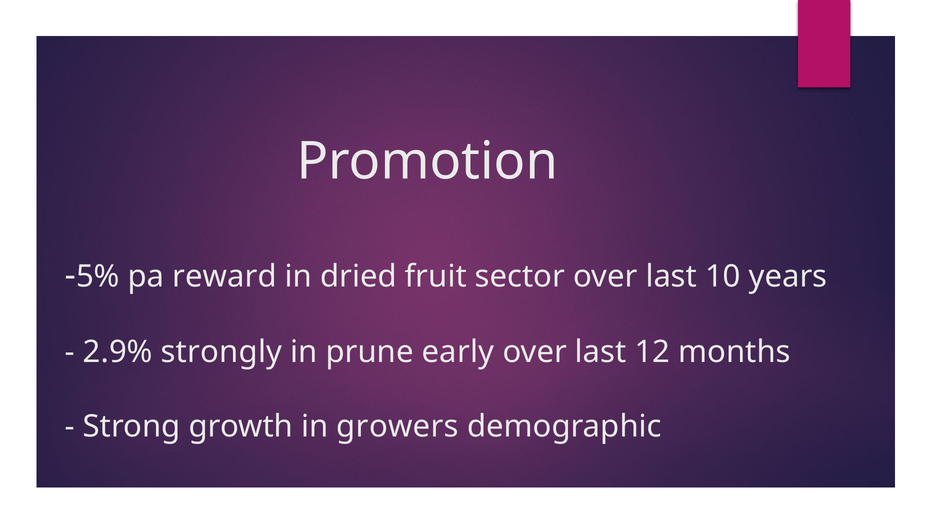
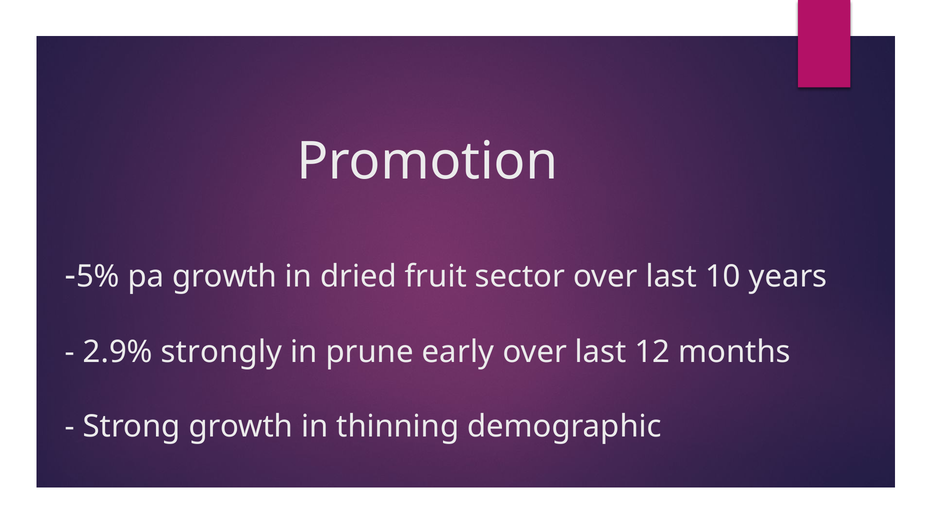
pa reward: reward -> growth
growers: growers -> thinning
